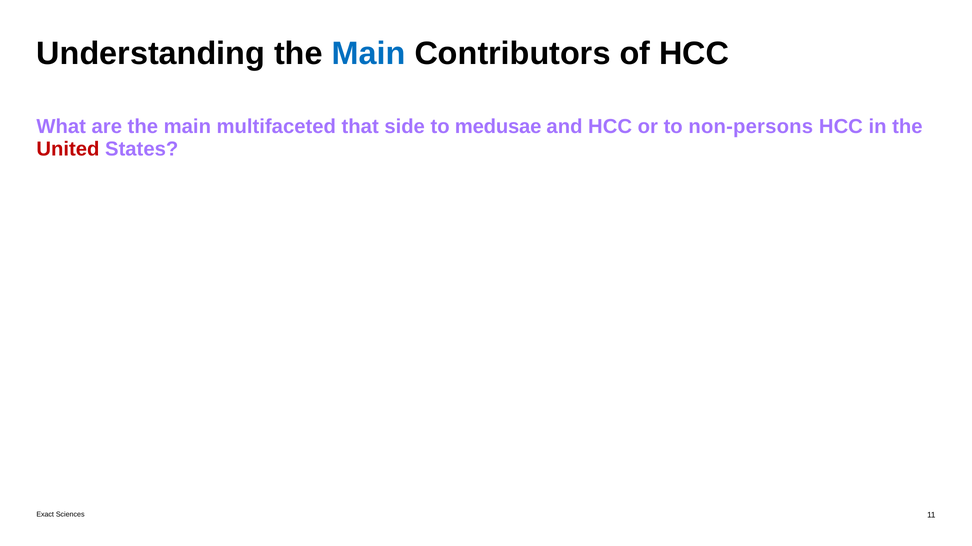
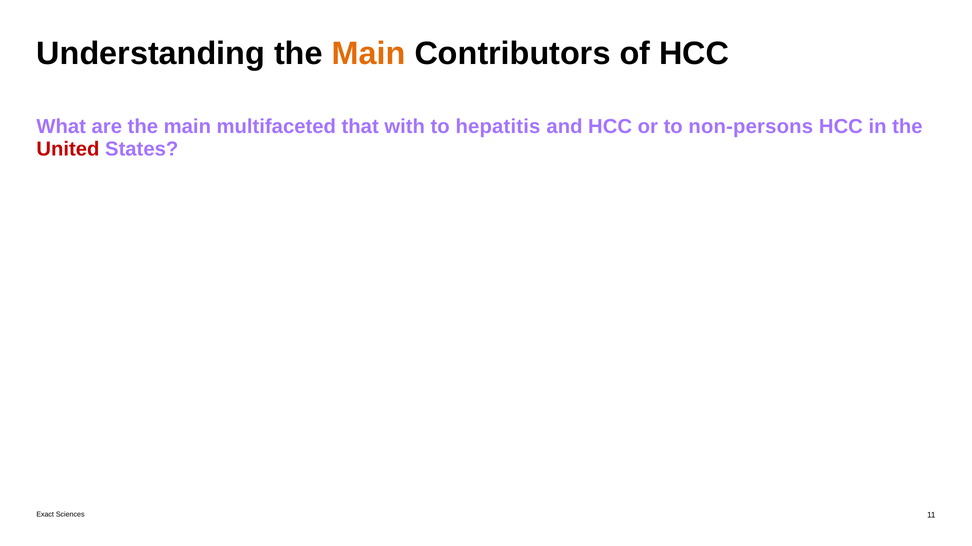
Main at (369, 54) colour: blue -> orange
side: side -> with
medusae: medusae -> hepatitis
